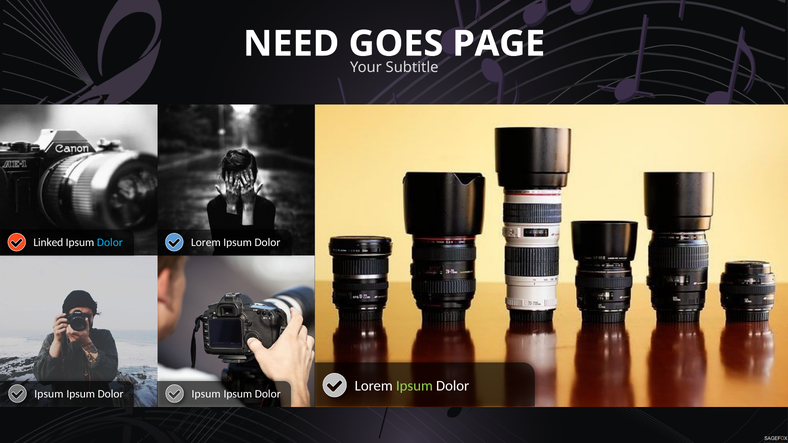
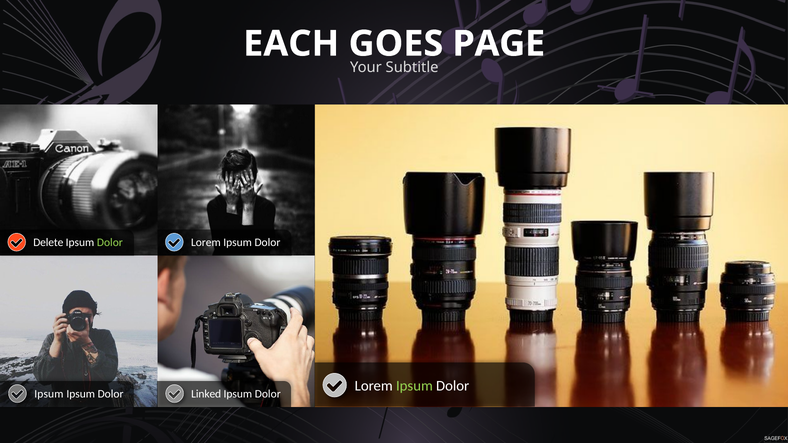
NEED: NEED -> EACH
Linked: Linked -> Delete
Dolor at (110, 243) colour: light blue -> light green
Ipsum at (206, 394): Ipsum -> Linked
